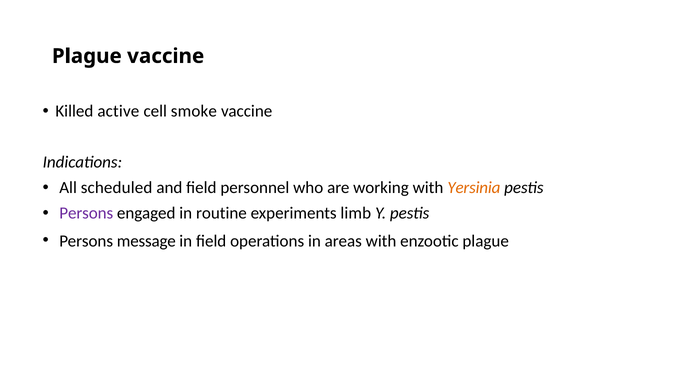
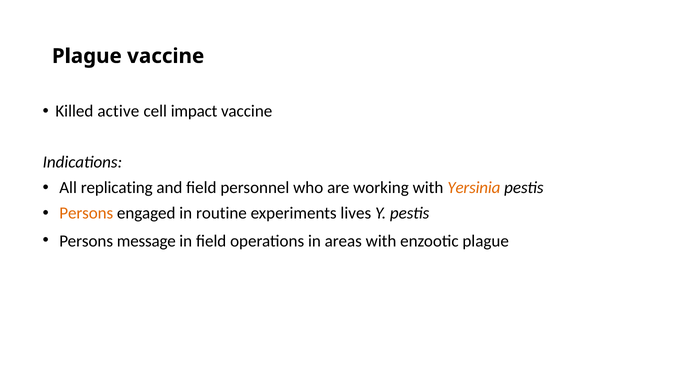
smoke: smoke -> impact
scheduled: scheduled -> replicating
Persons at (86, 213) colour: purple -> orange
limb: limb -> lives
